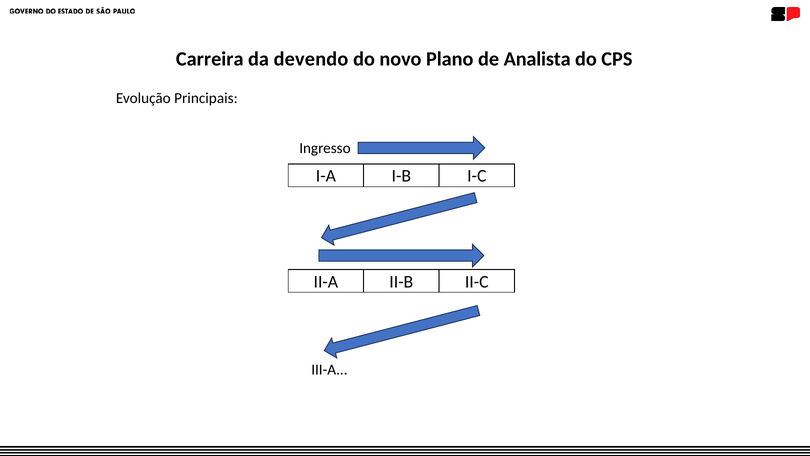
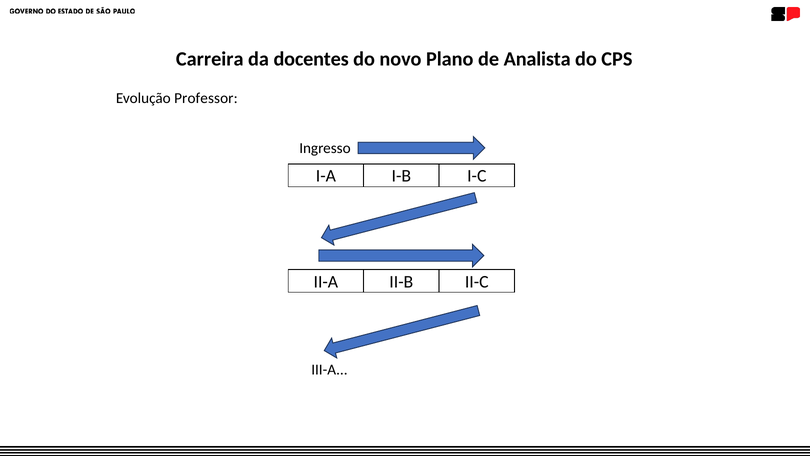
devendo: devendo -> docentes
Principais: Principais -> Professor
